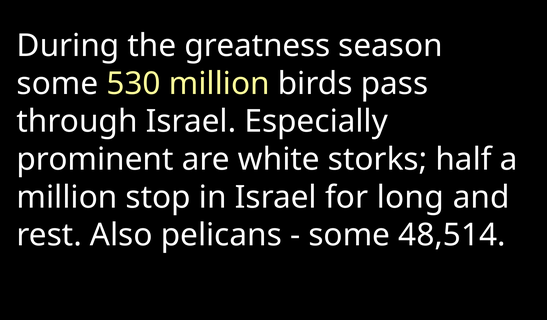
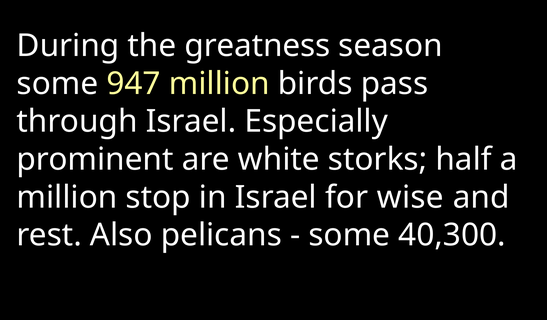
530: 530 -> 947
long: long -> wise
48,514: 48,514 -> 40,300
